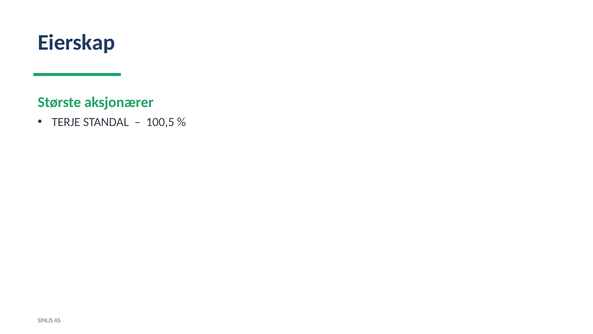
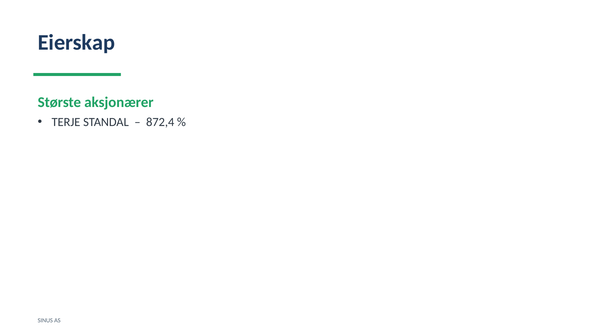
100,5: 100,5 -> 872,4
